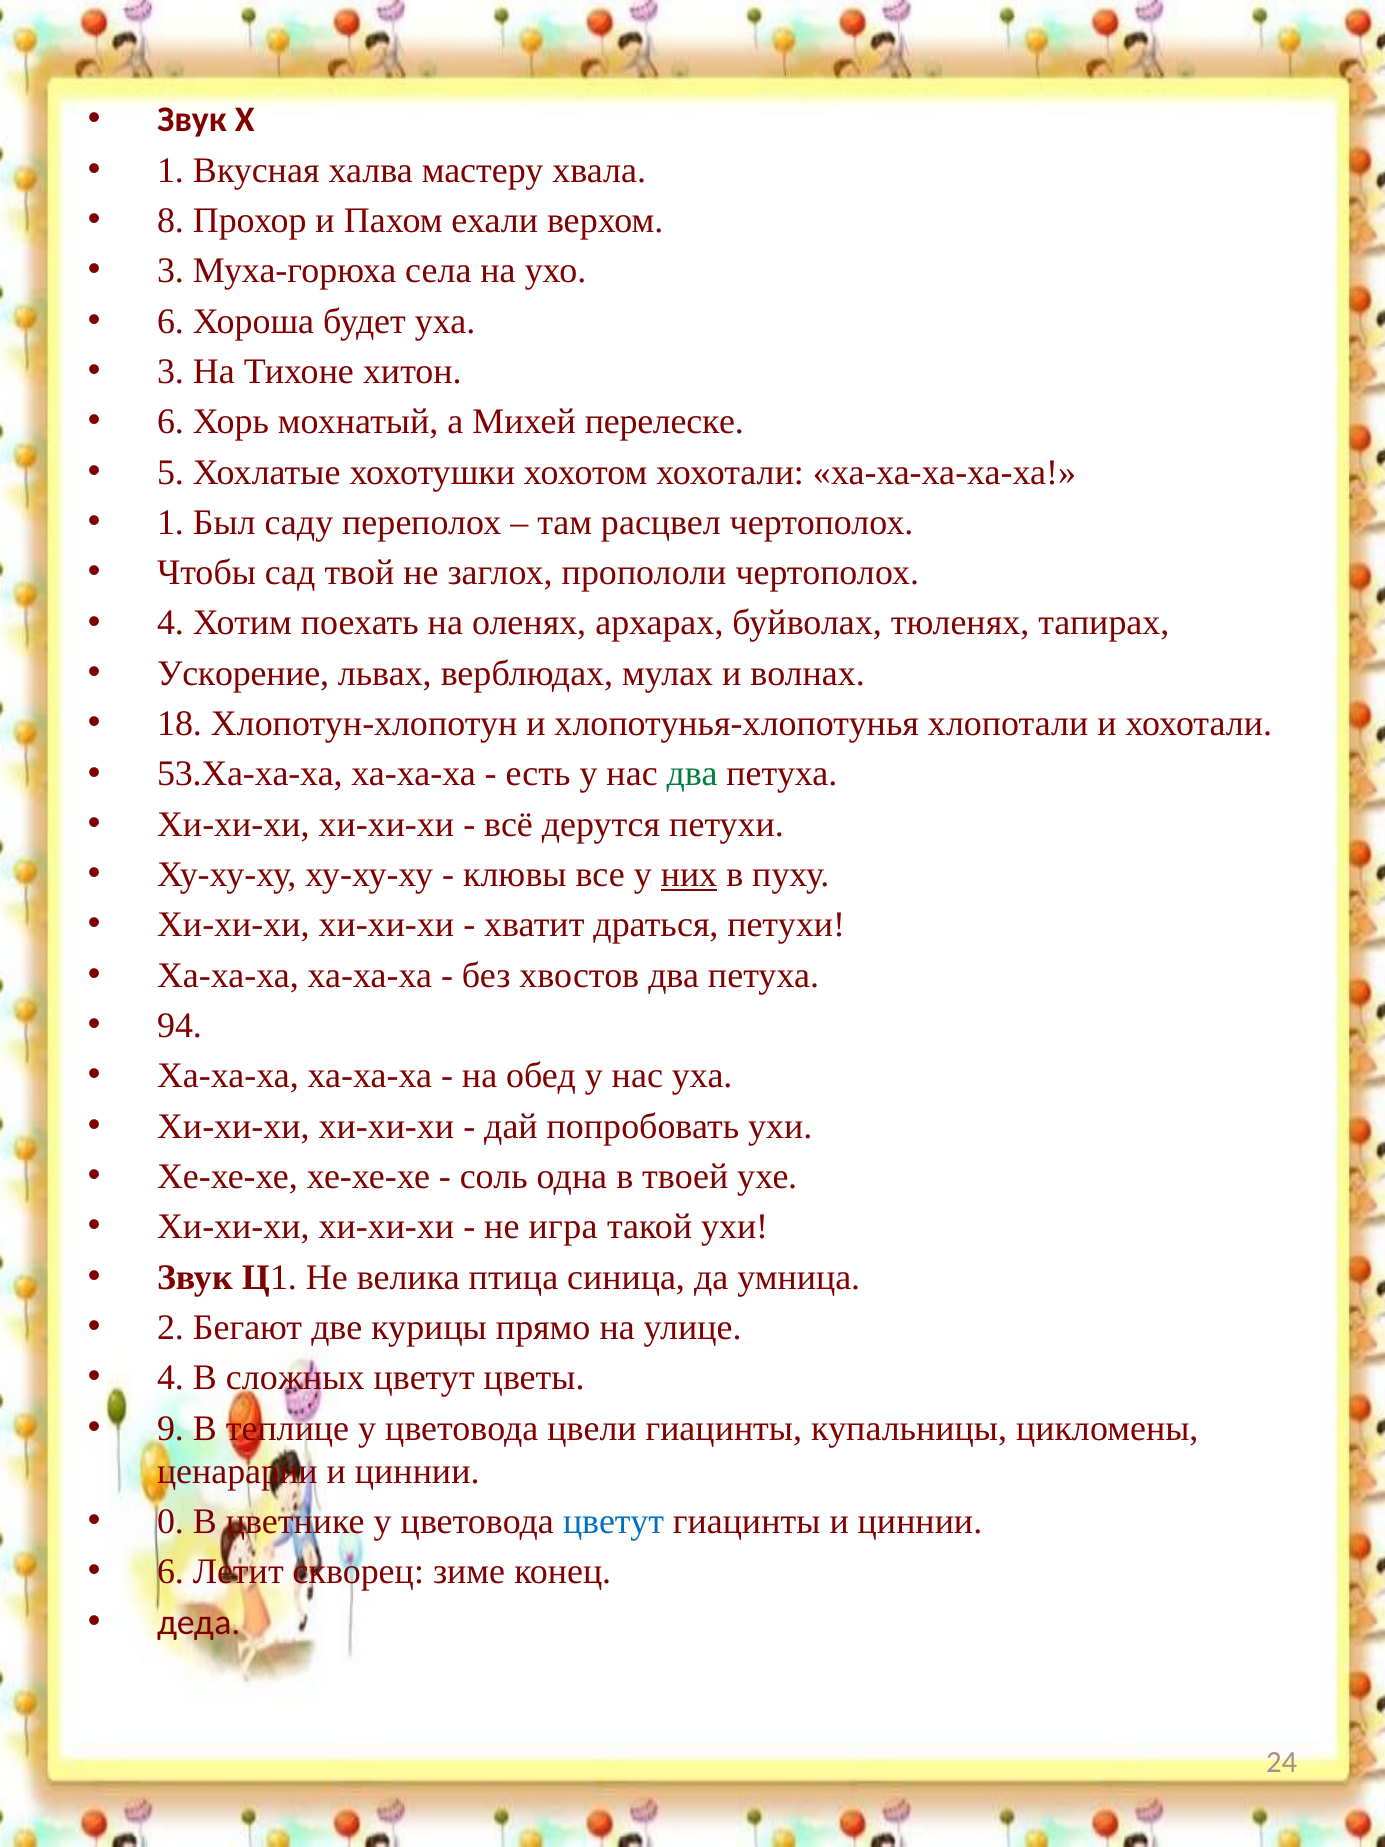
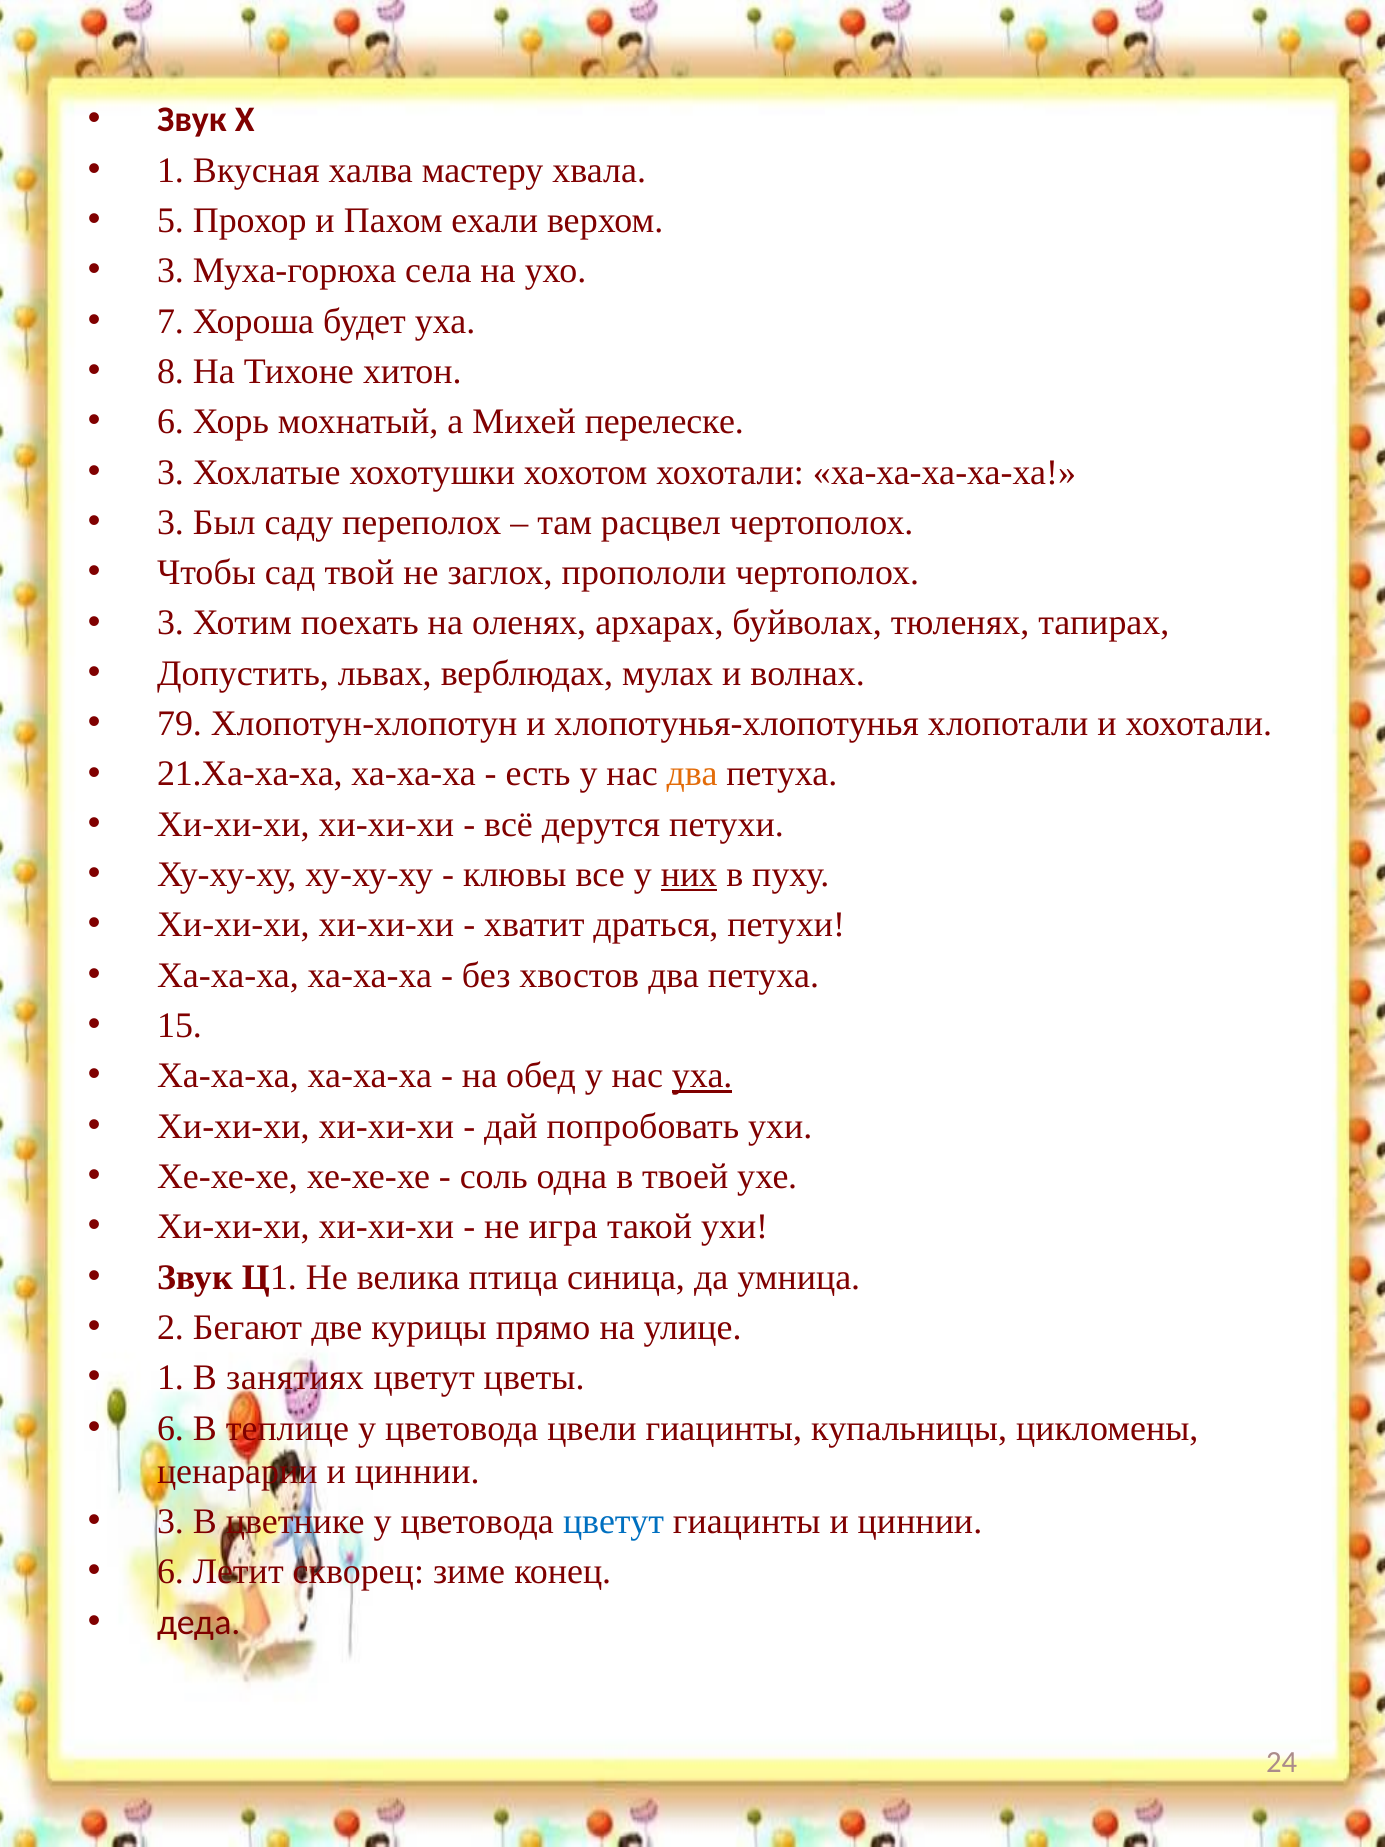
8: 8 -> 5
6 at (170, 321): 6 -> 7
3 at (170, 371): 3 -> 8
5 at (170, 472): 5 -> 3
1 at (170, 522): 1 -> 3
4 at (170, 623): 4 -> 3
Ускорение: Ускорение -> Допустить
18: 18 -> 79
53.Ха-ха-ха: 53.Ха-ха-ха -> 21.Ха-ха-ха
два at (692, 774) colour: green -> orange
94: 94 -> 15
уха at (702, 1076) underline: none -> present
4 at (170, 1378): 4 -> 1
сложных: сложных -> занятиях
9 at (170, 1428): 9 -> 6
0 at (170, 1521): 0 -> 3
